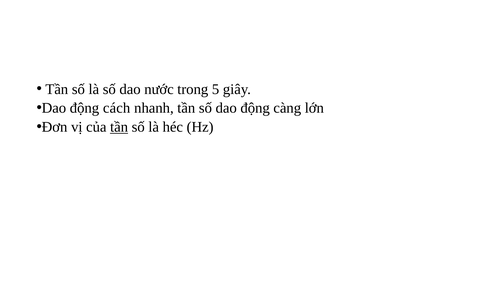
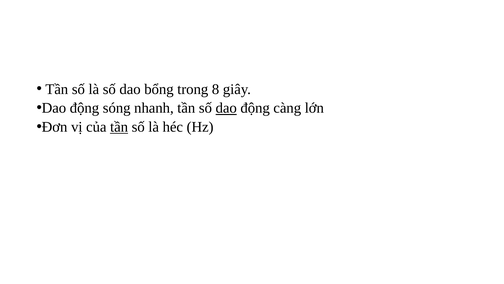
nước: nước -> bổng
5: 5 -> 8
cách: cách -> sóng
dao at (226, 108) underline: none -> present
